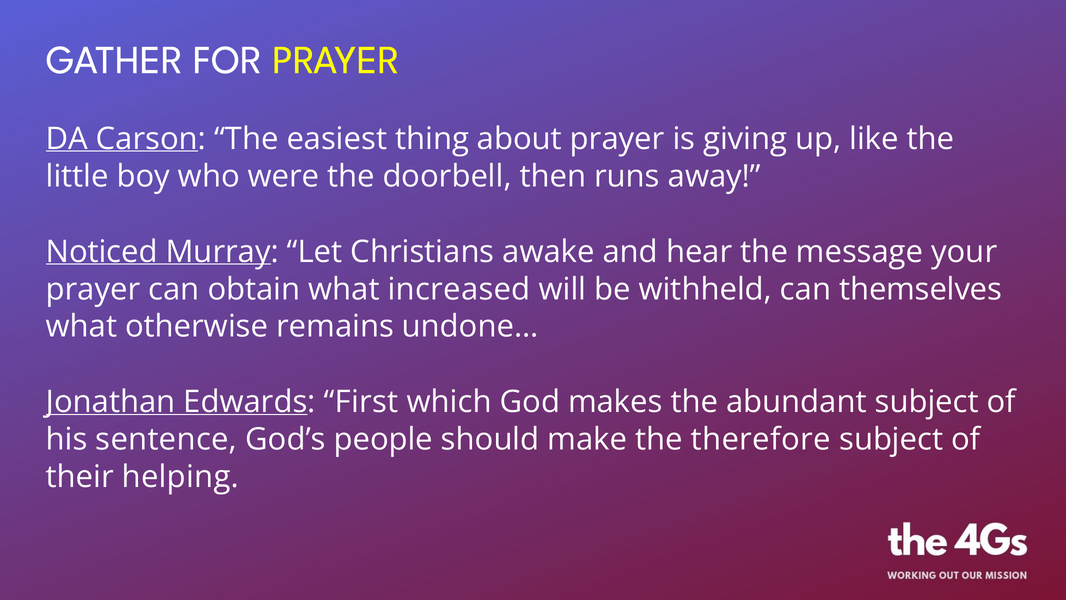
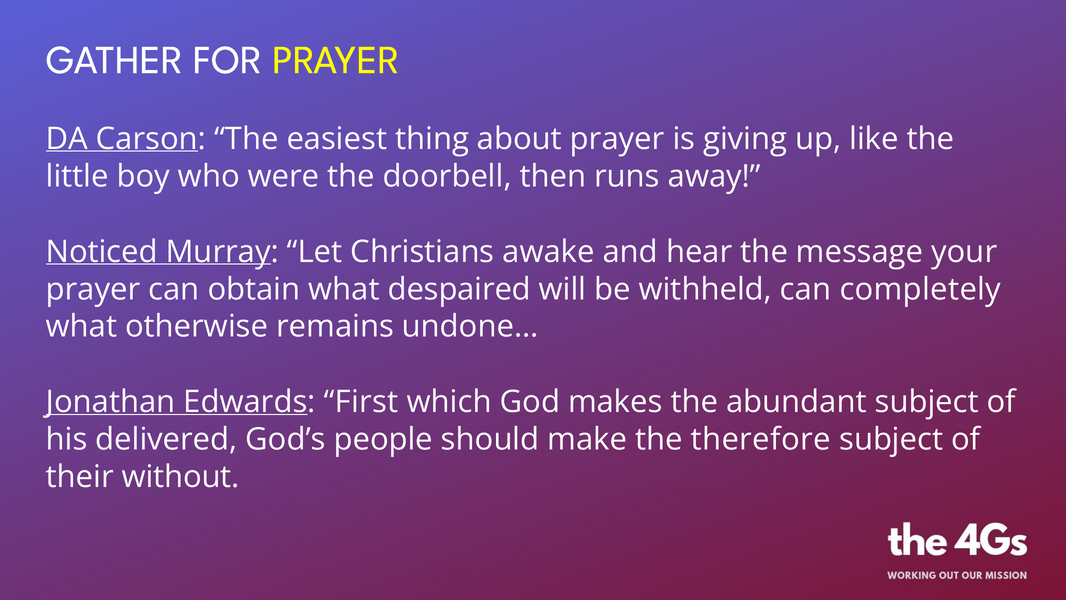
increased: increased -> despaired
themselves: themselves -> completely
sentence: sentence -> delivered
helping: helping -> without
